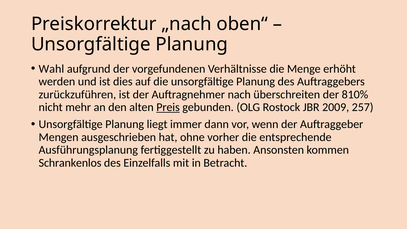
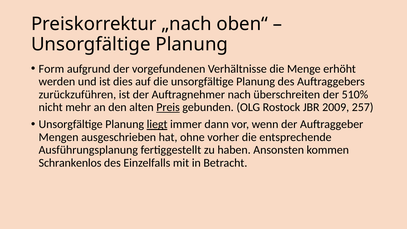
Wahl: Wahl -> Form
810%: 810% -> 510%
liegt underline: none -> present
